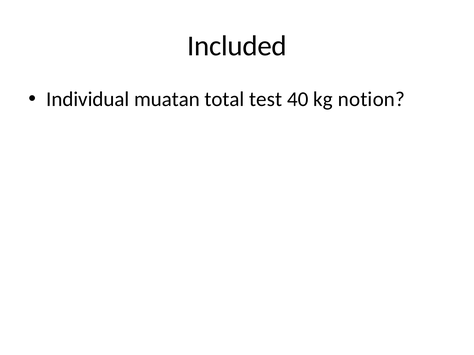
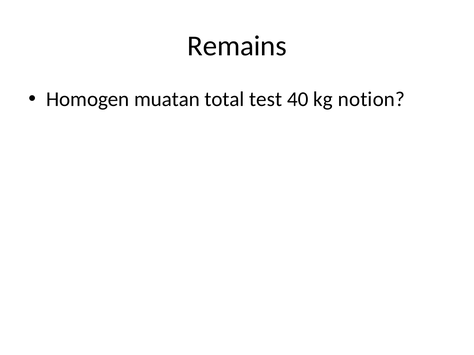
Included: Included -> Remains
Individual: Individual -> Homogen
